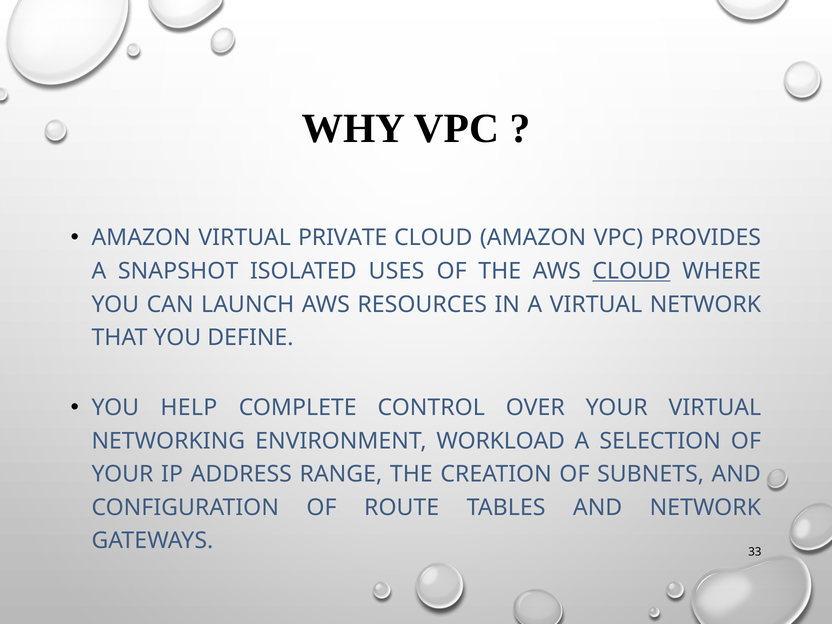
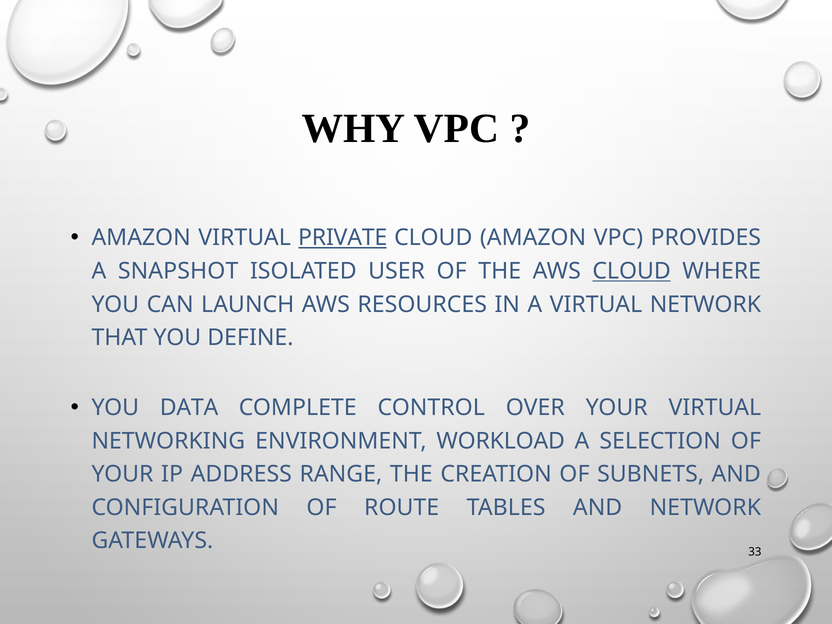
PRIVATE underline: none -> present
USES: USES -> USER
HELP: HELP -> DATA
